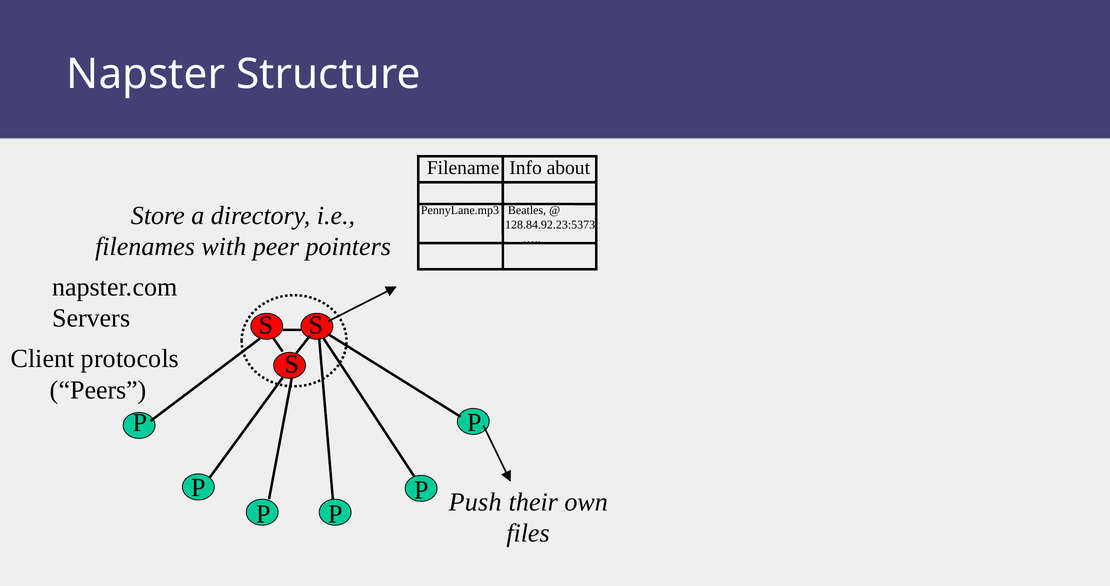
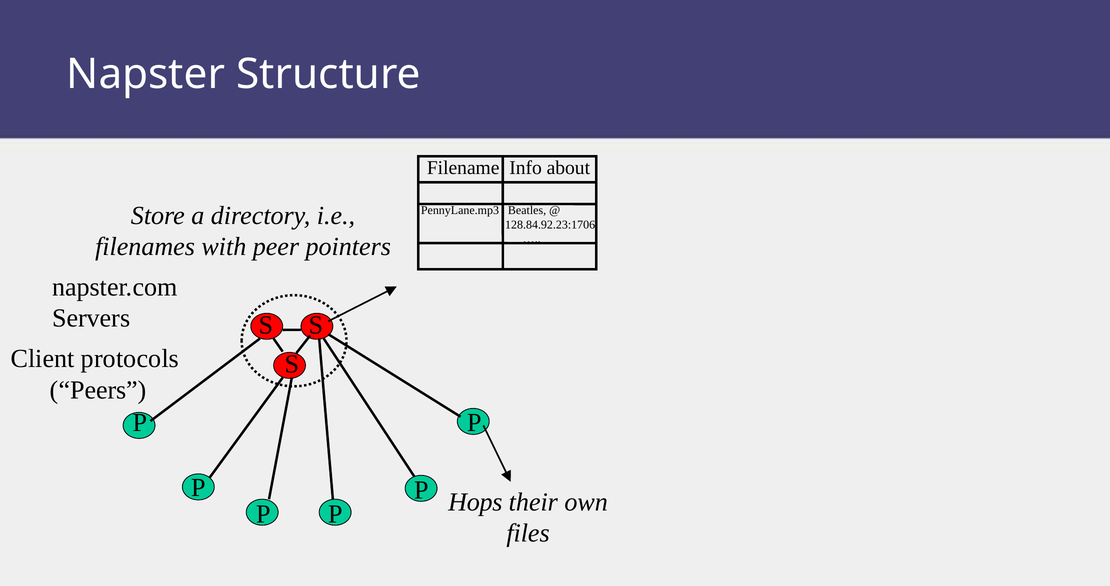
128.84.92.23:5373: 128.84.92.23:5373 -> 128.84.92.23:1706
Push: Push -> Hops
